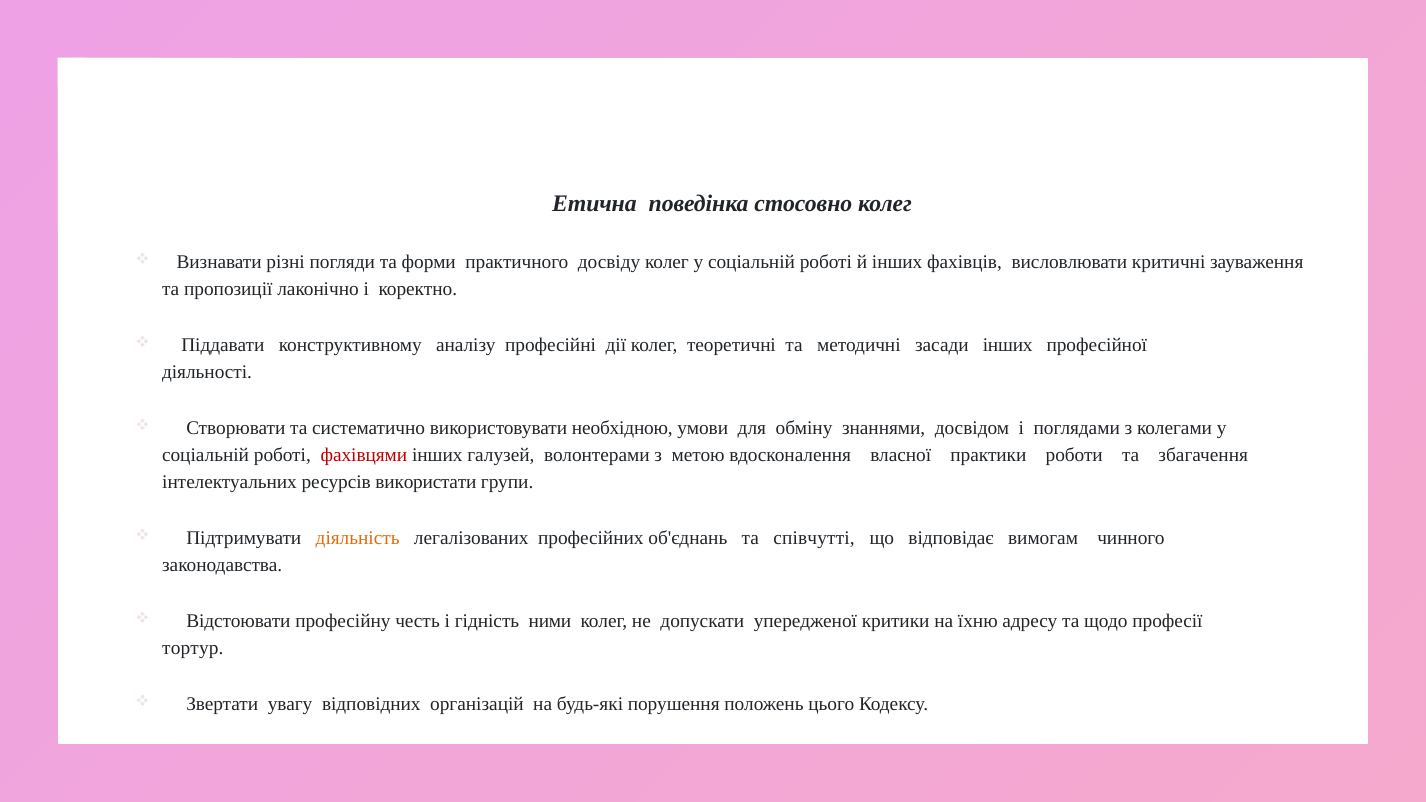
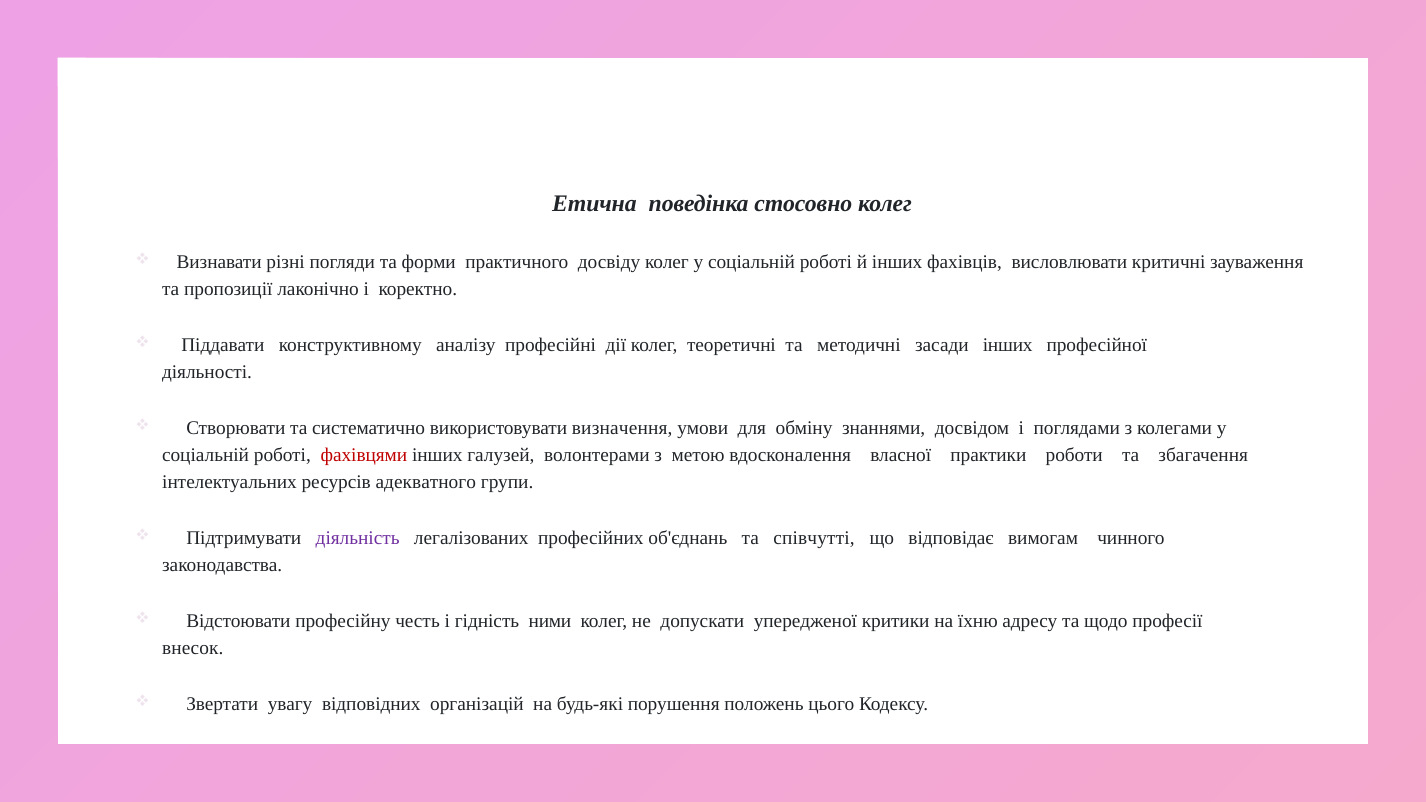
необхідною: необхідною -> визначення
використати: використати -> адекватного
діяльність colour: orange -> purple
тортур: тортур -> внесок
